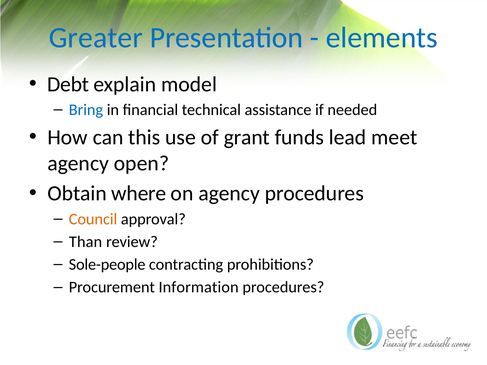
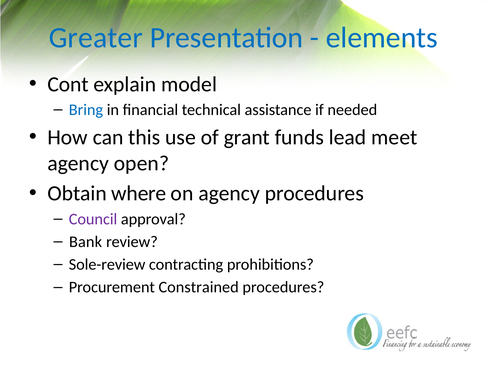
Debt: Debt -> Cont
Council colour: orange -> purple
Than: Than -> Bank
Sole-people: Sole-people -> Sole-review
Information: Information -> Constrained
